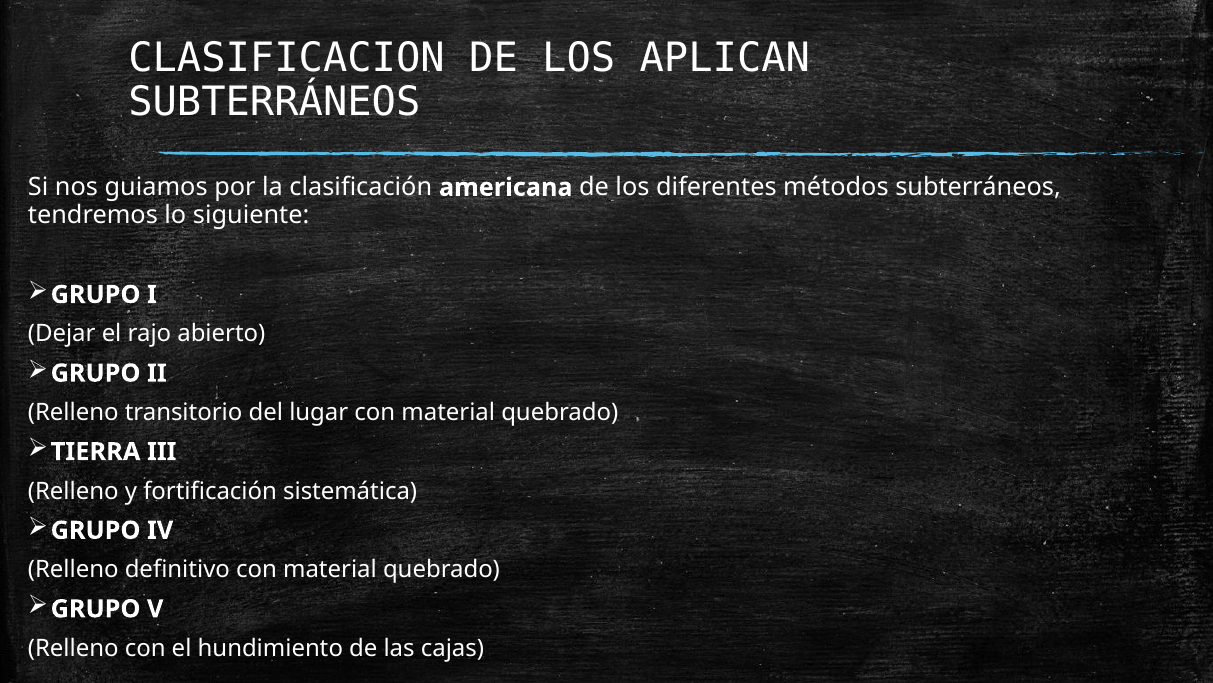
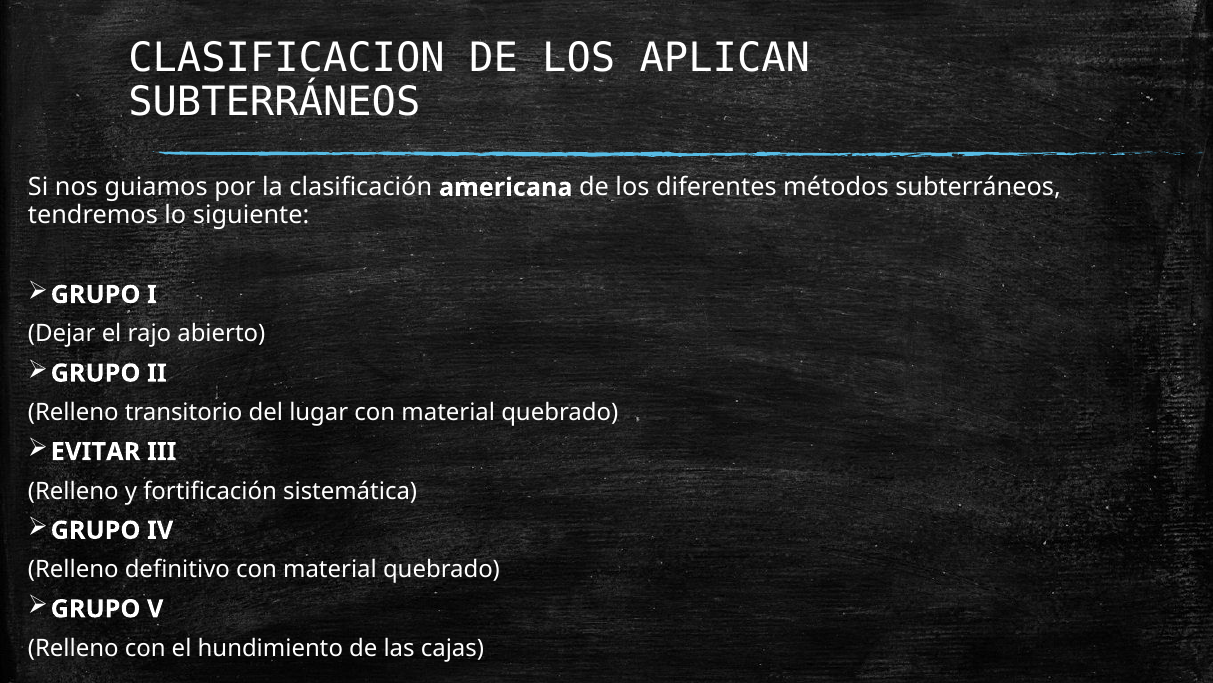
TIERRA: TIERRA -> EVITAR
